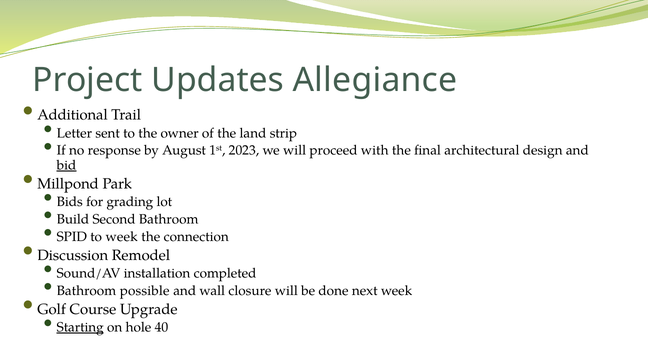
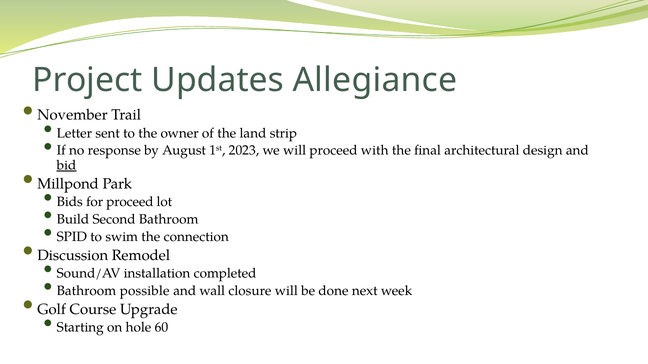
Additional: Additional -> November
for grading: grading -> proceed
to week: week -> swim
Starting underline: present -> none
40: 40 -> 60
